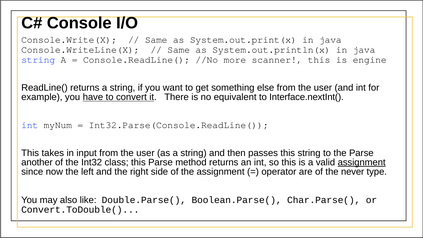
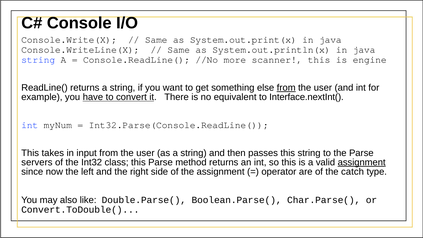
from at (286, 88) underline: none -> present
another: another -> servers
never: never -> catch
